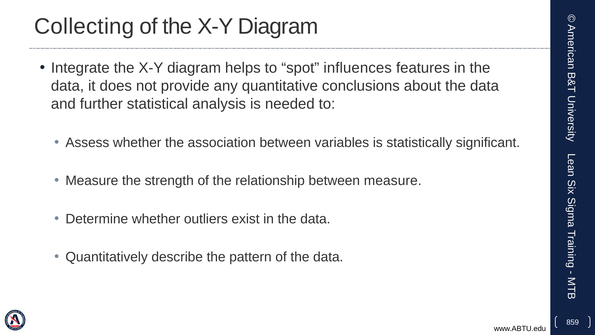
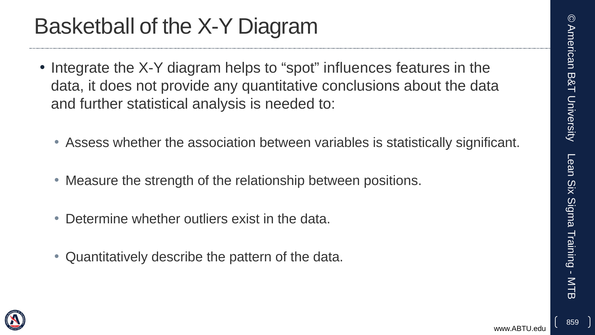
Collecting: Collecting -> Basketball
between measure: measure -> positions
